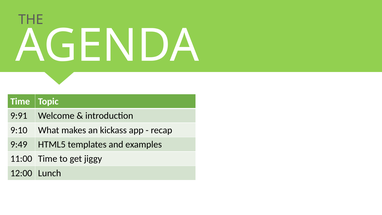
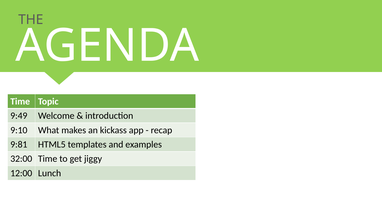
9:91: 9:91 -> 9:49
9:49: 9:49 -> 9:81
11:00: 11:00 -> 32:00
